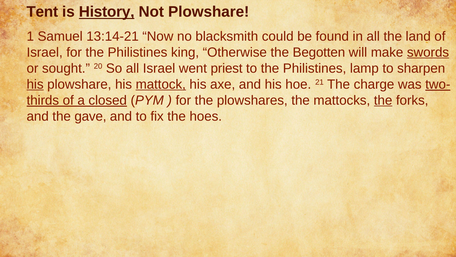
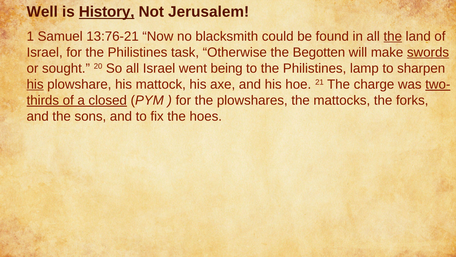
Tent: Tent -> Well
Not Plowshare: Plowshare -> Jerusalem
13:14-21: 13:14-21 -> 13:76-21
the at (393, 36) underline: none -> present
king: king -> task
priest: priest -> being
mattock underline: present -> none
the at (383, 100) underline: present -> none
gave: gave -> sons
